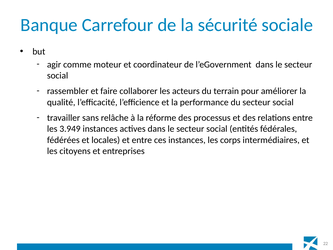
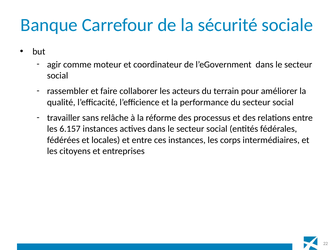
3.949: 3.949 -> 6.157
